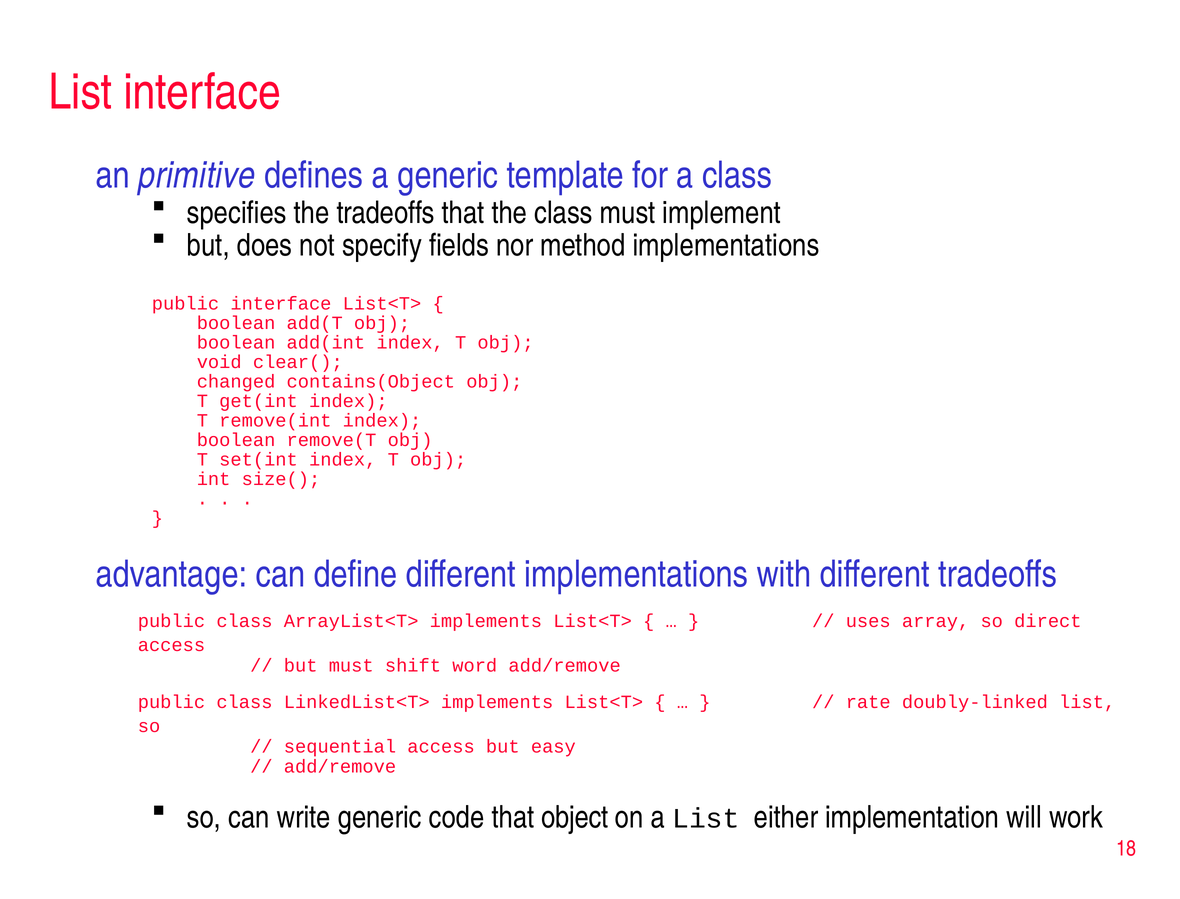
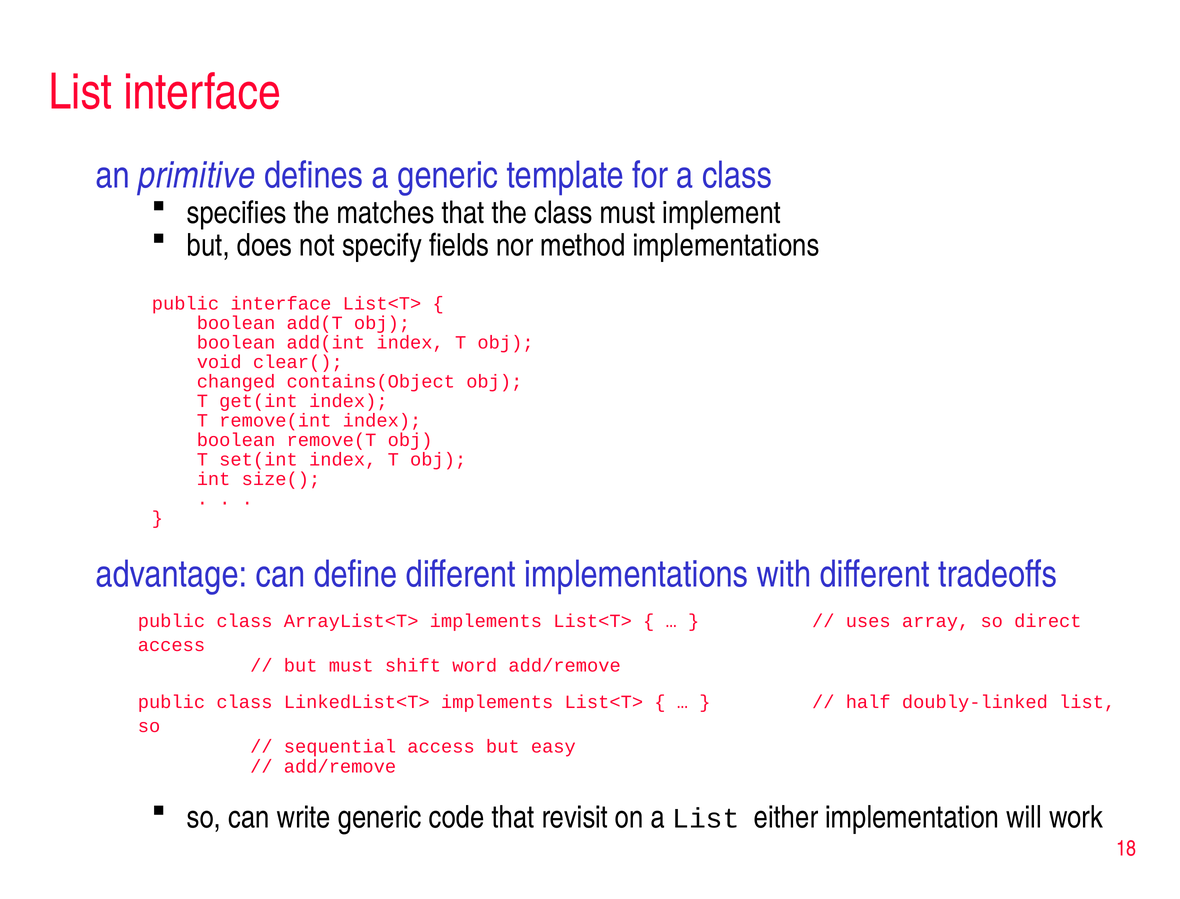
the tradeoffs: tradeoffs -> matches
rate: rate -> half
object: object -> revisit
